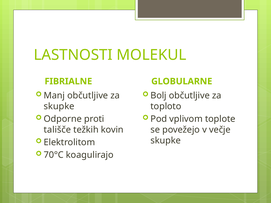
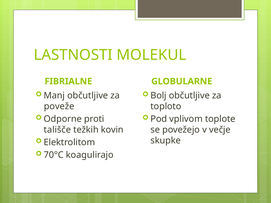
skupke at (59, 106): skupke -> poveže
